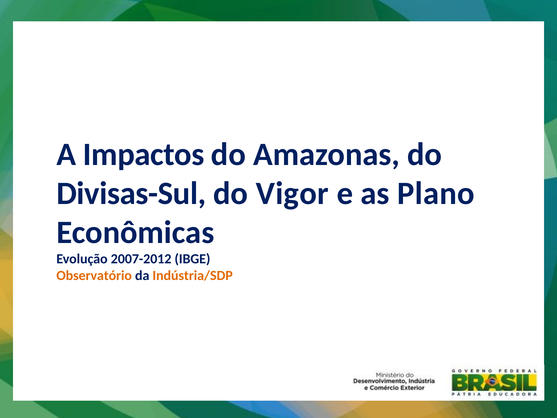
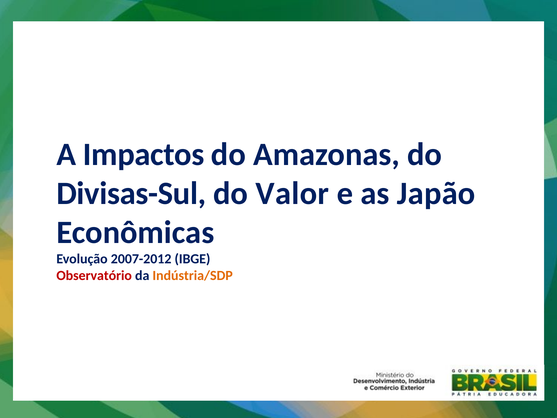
Vigor: Vigor -> Valor
Plano: Plano -> Japão
Observatório colour: orange -> red
